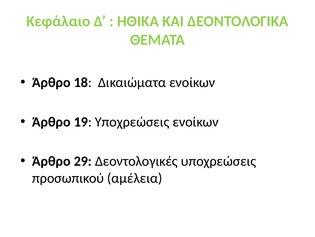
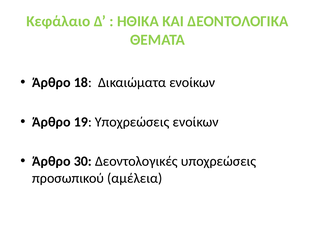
29: 29 -> 30
